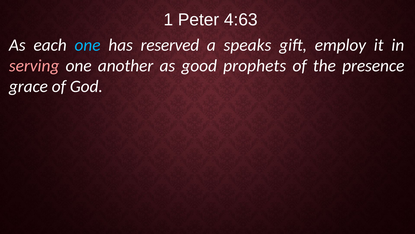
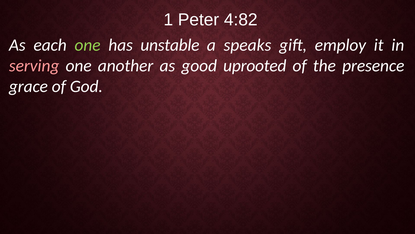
4:63: 4:63 -> 4:82
one at (88, 45) colour: light blue -> light green
reserved: reserved -> unstable
prophets: prophets -> uprooted
